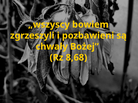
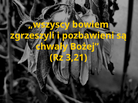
8,68: 8,68 -> 3,21
